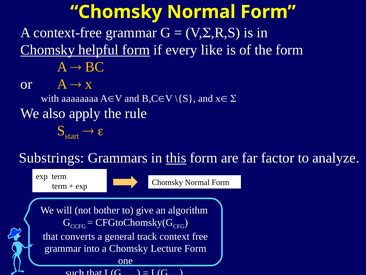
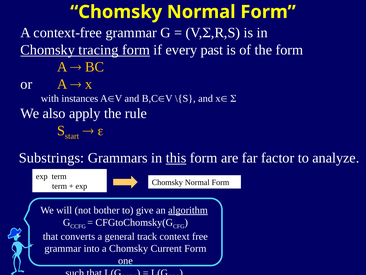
helpful: helpful -> tracing
like: like -> past
aaaaaaaa: aaaaaaaa -> instances
algorithm underline: none -> present
Lecture: Lecture -> Current
